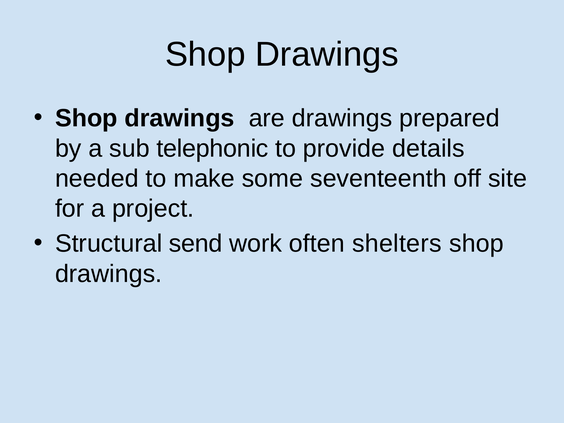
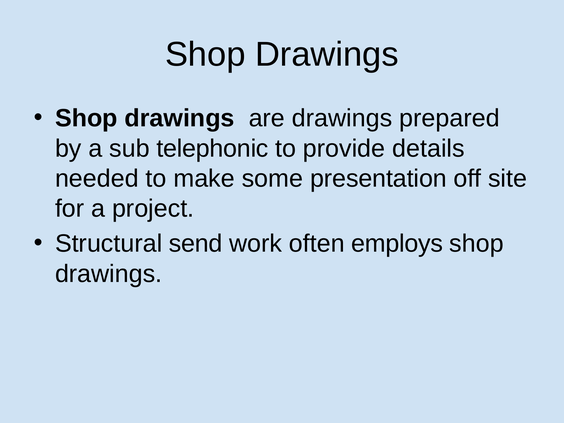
seventeenth: seventeenth -> presentation
shelters: shelters -> employs
